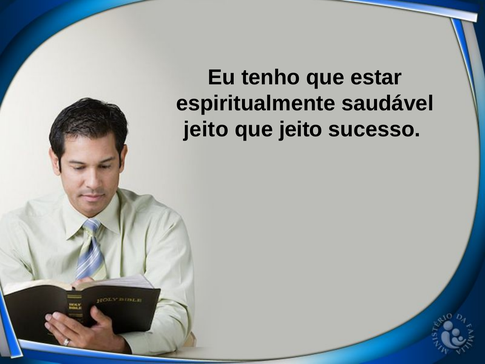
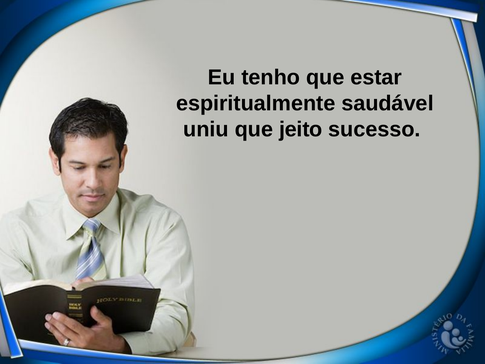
jeito at (206, 129): jeito -> uniu
